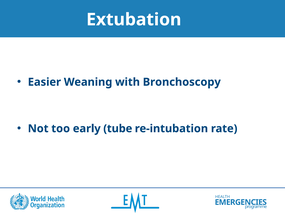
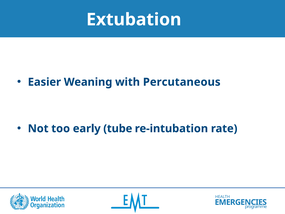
Bronchoscopy: Bronchoscopy -> Percutaneous
